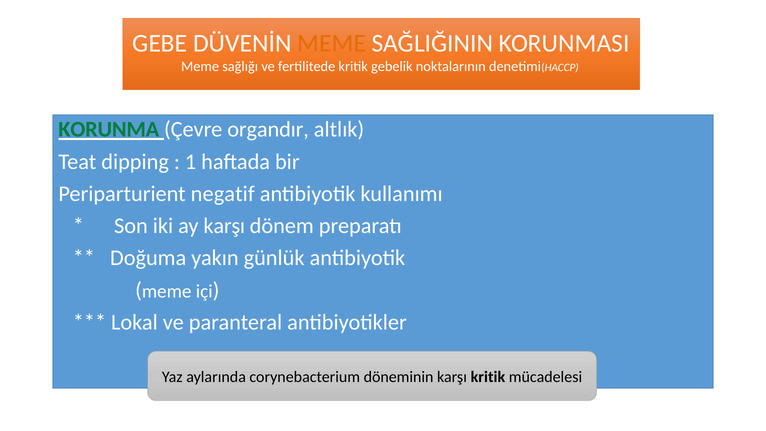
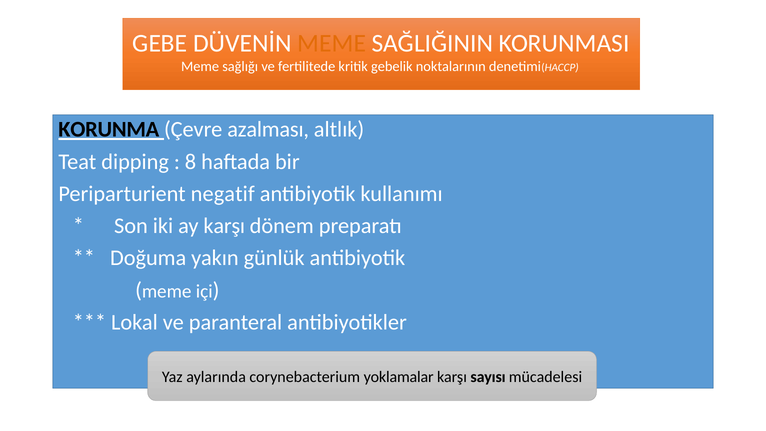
KORUNMA colour: green -> black
organdır: organdır -> azalması
1: 1 -> 8
döneminin: döneminin -> yoklamalar
karşı kritik: kritik -> sayısı
